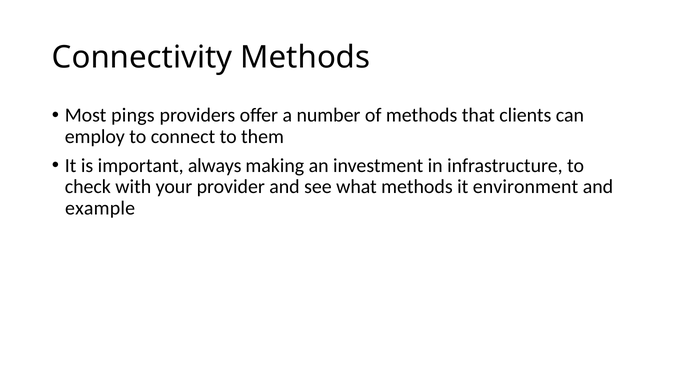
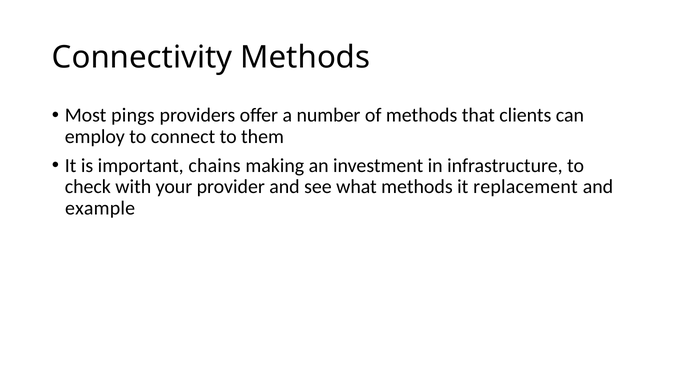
always: always -> chains
environment: environment -> replacement
